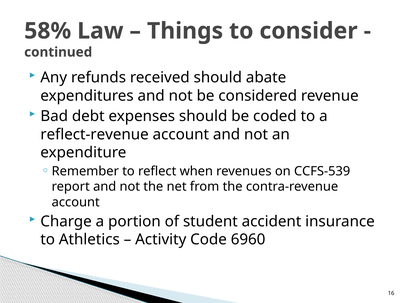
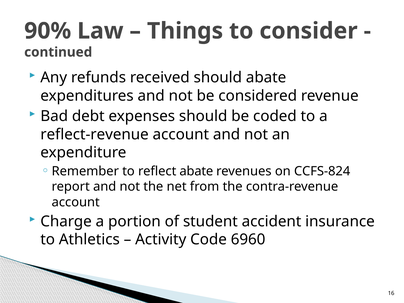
58%: 58% -> 90%
reflect when: when -> abate
CCFS-539: CCFS-539 -> CCFS-824
